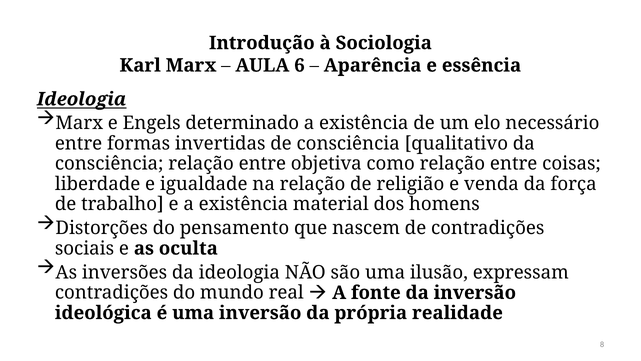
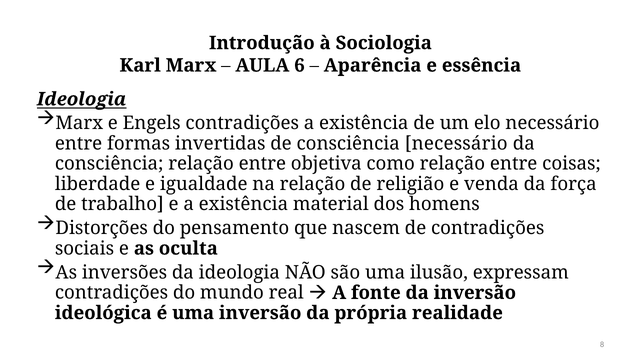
Engels determinado: determinado -> contradições
consciência qualitativo: qualitativo -> necessário
